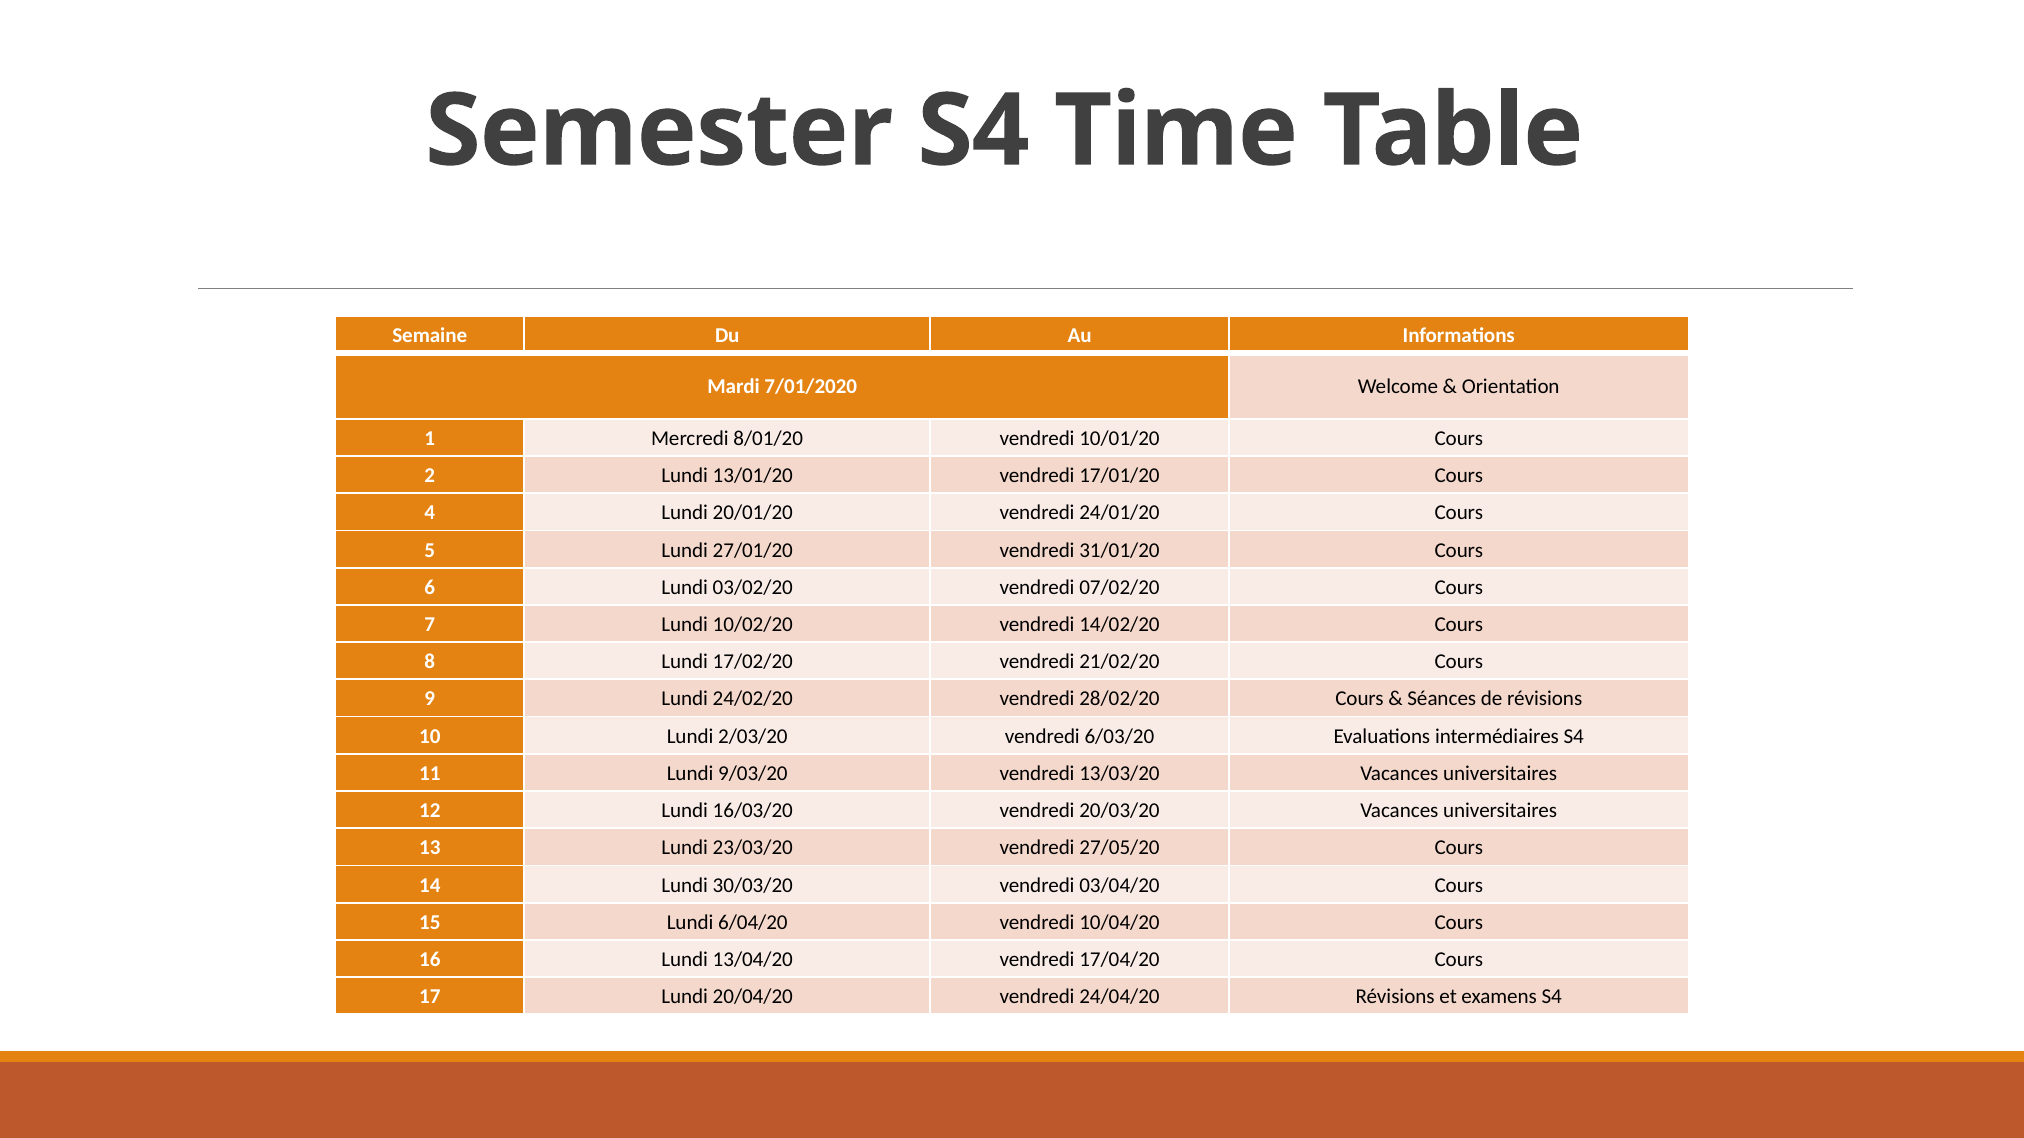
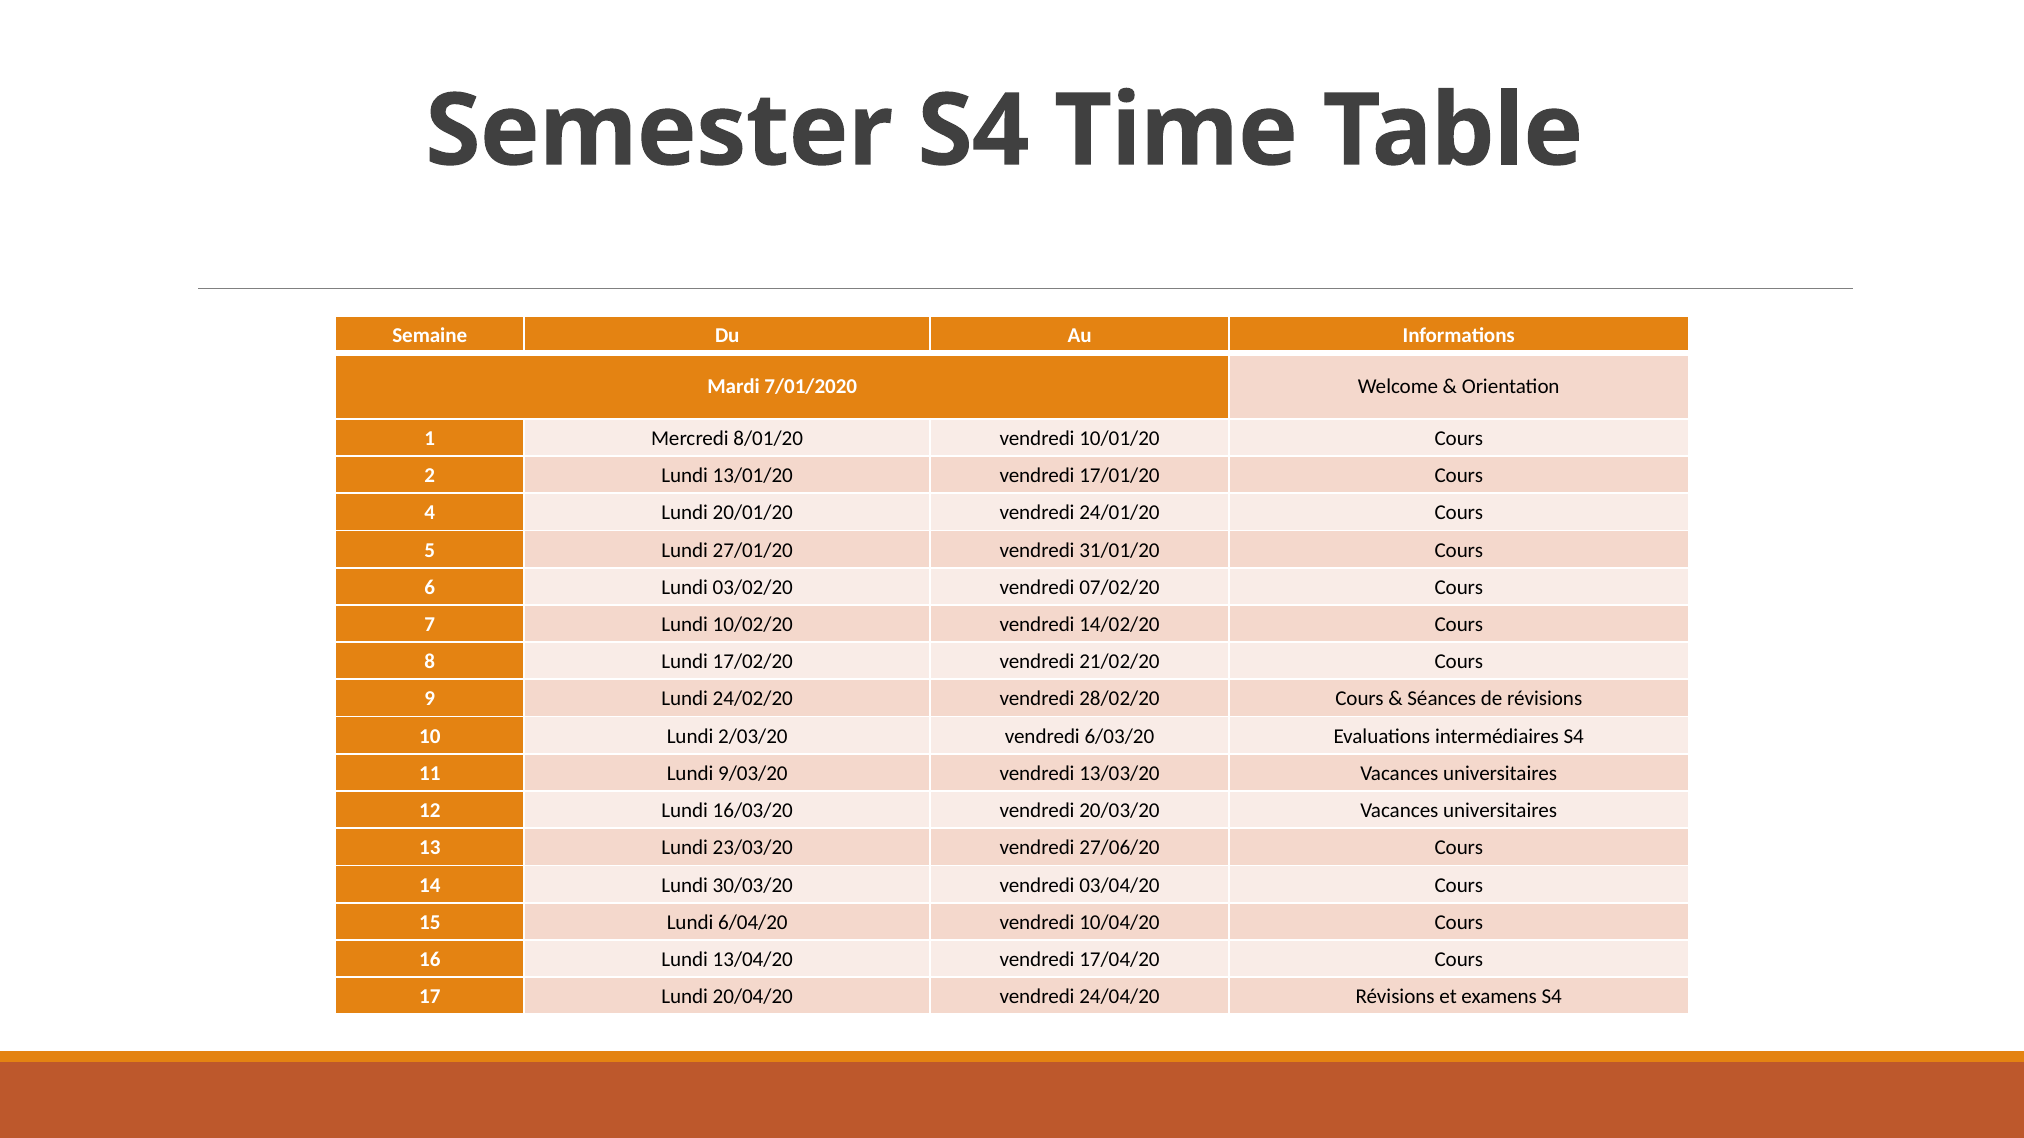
27/05/20: 27/05/20 -> 27/06/20
